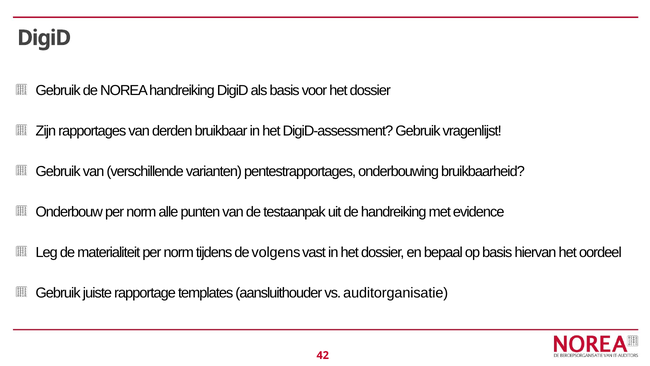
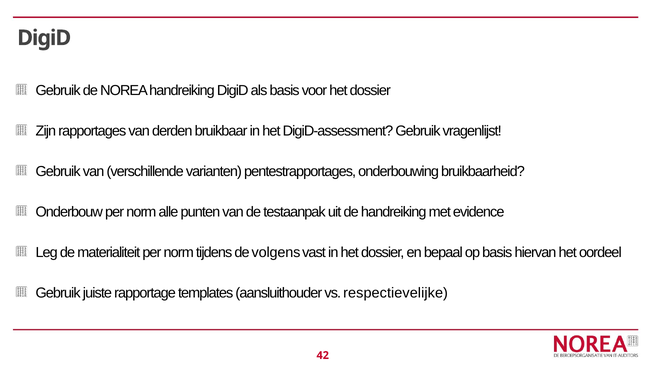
auditorganisatie: auditorganisatie -> respectievelijke
